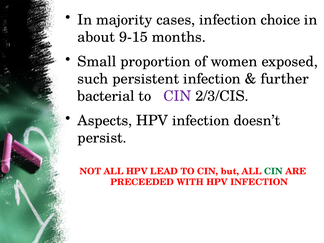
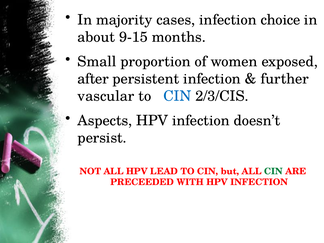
such: such -> after
bacterial: bacterial -> vascular
CIN at (177, 96) colour: purple -> blue
